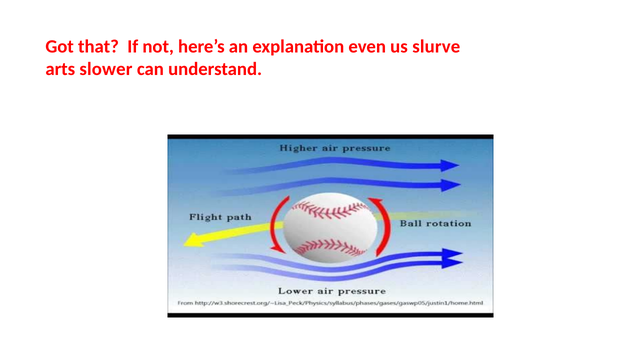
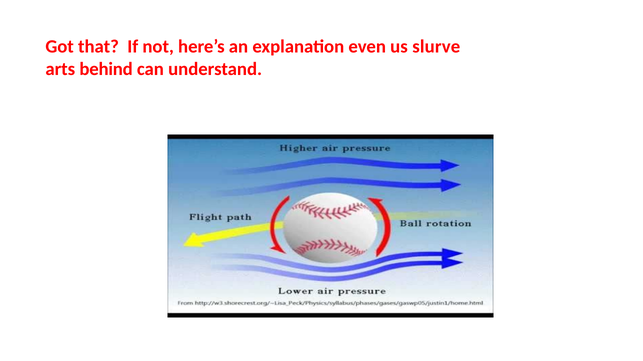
slower: slower -> behind
